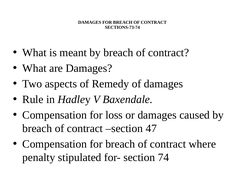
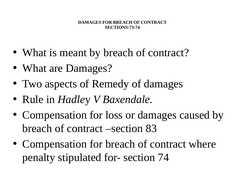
47: 47 -> 83
